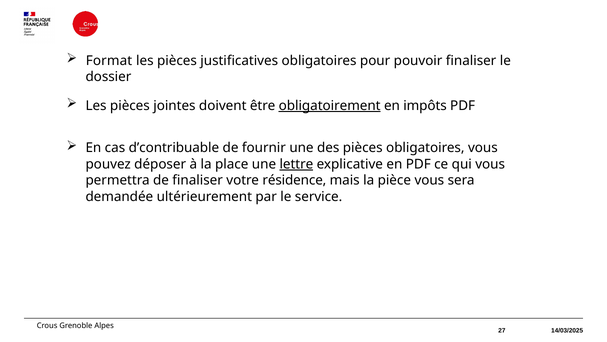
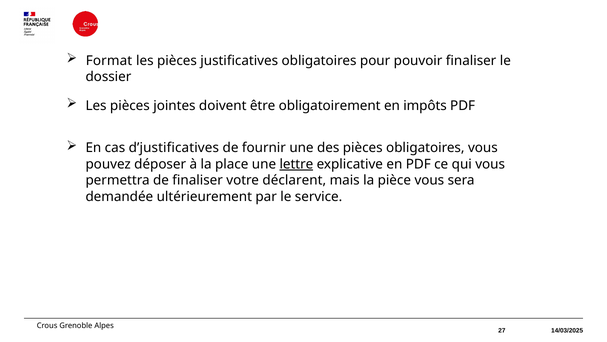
obligatoirement underline: present -> none
d’contribuable: d’contribuable -> d’justificatives
résidence: résidence -> déclarent
